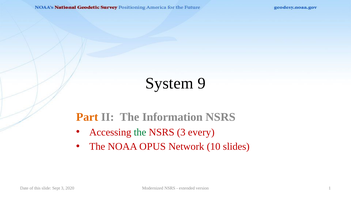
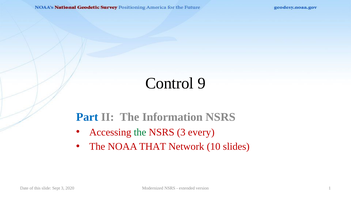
System: System -> Control
Part colour: orange -> blue
OPUS: OPUS -> THAT
